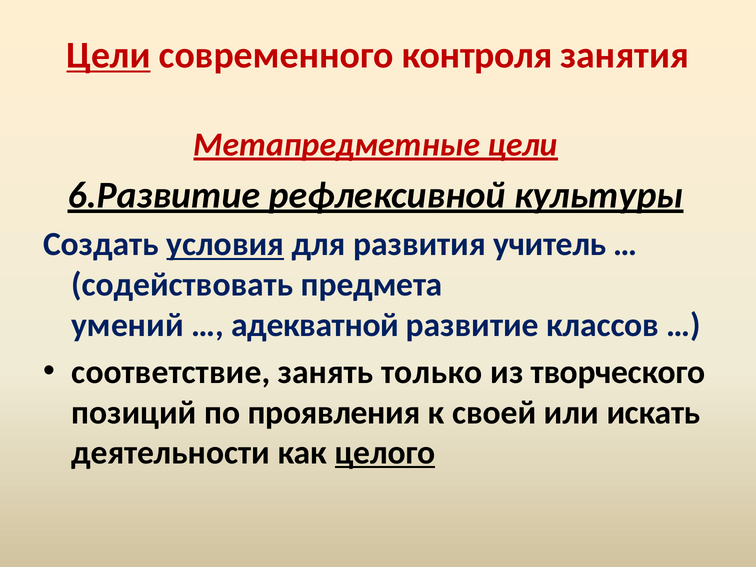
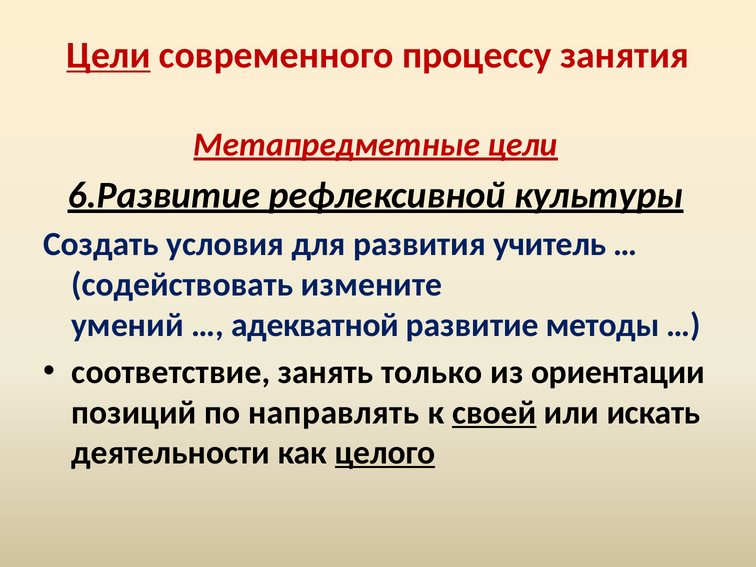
контроля: контроля -> процессу
условия underline: present -> none
предмета: предмета -> измените
классов: классов -> методы
творческого: творческого -> ориентации
проявления: проявления -> направлять
своей underline: none -> present
